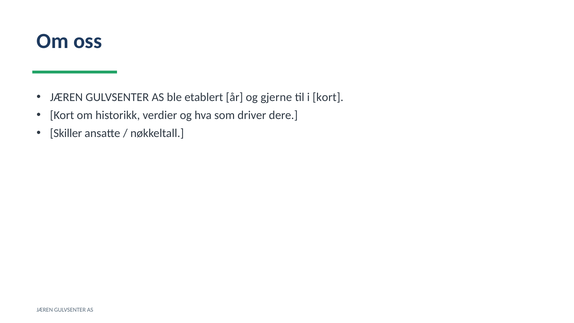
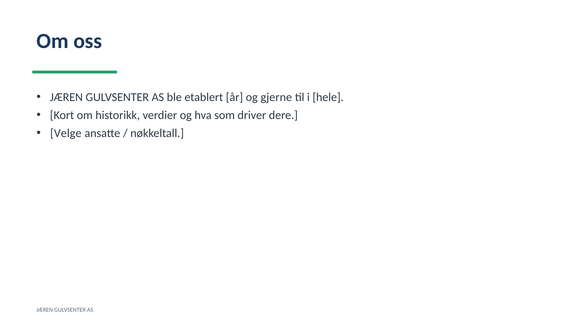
i kort: kort -> hele
Skiller: Skiller -> Velge
